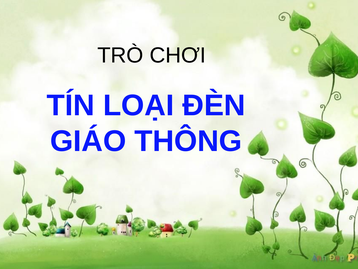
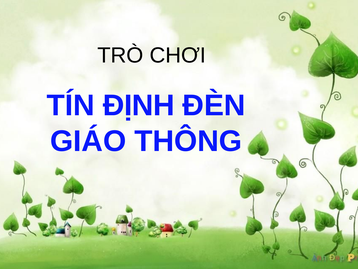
LOẠI: LOẠI -> ĐỊNH
